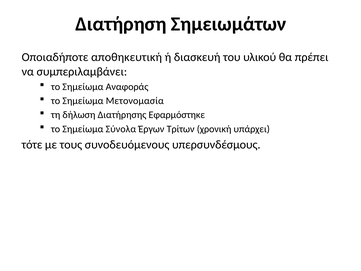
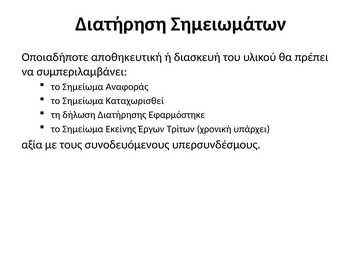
Μετονομασία: Μετονομασία -> Καταχωρισθεί
Σύνολα: Σύνολα -> Εκείνης
τότε: τότε -> αξία
